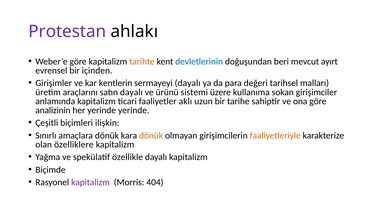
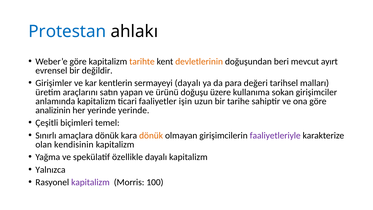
Protestan colour: purple -> blue
devletlerinin colour: blue -> orange
içinden: içinden -> değildir
satın dayalı: dayalı -> yapan
sistemi: sistemi -> doğuşu
aklı: aklı -> işin
ilişkin: ilişkin -> temel
faaliyetleriyle colour: orange -> purple
özelliklere: özelliklere -> kendisinin
Biçimde: Biçimde -> Yalnızca
404: 404 -> 100
